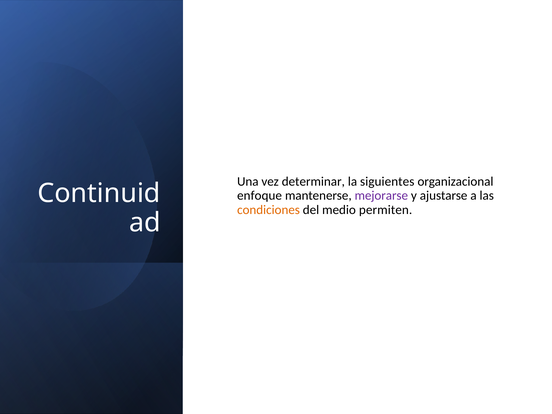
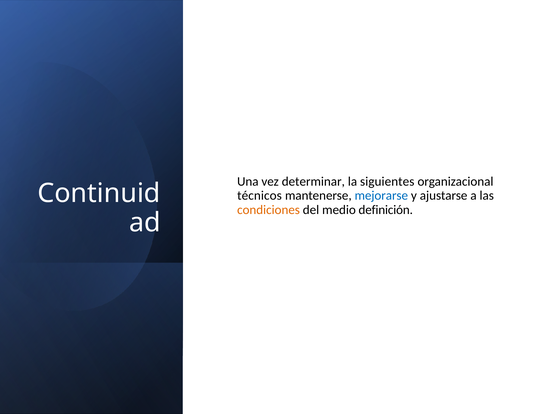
enfoque: enfoque -> técnicos
mejorarse colour: purple -> blue
permiten: permiten -> definición
